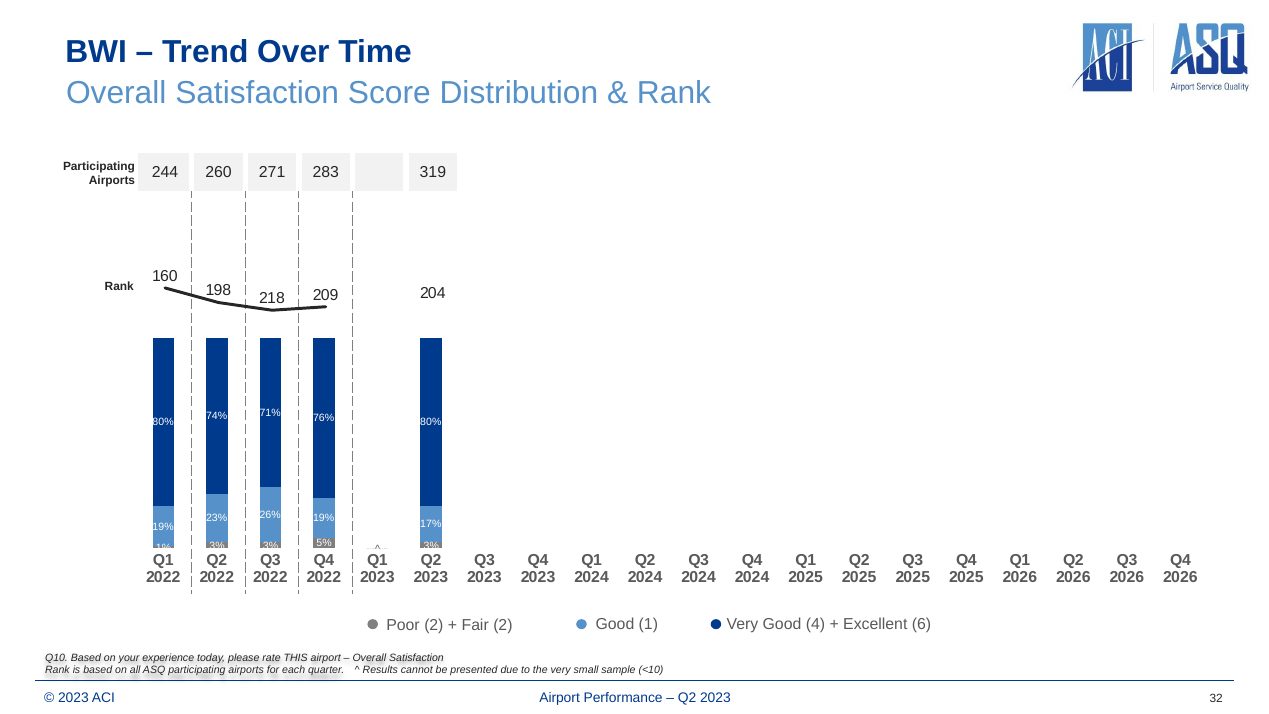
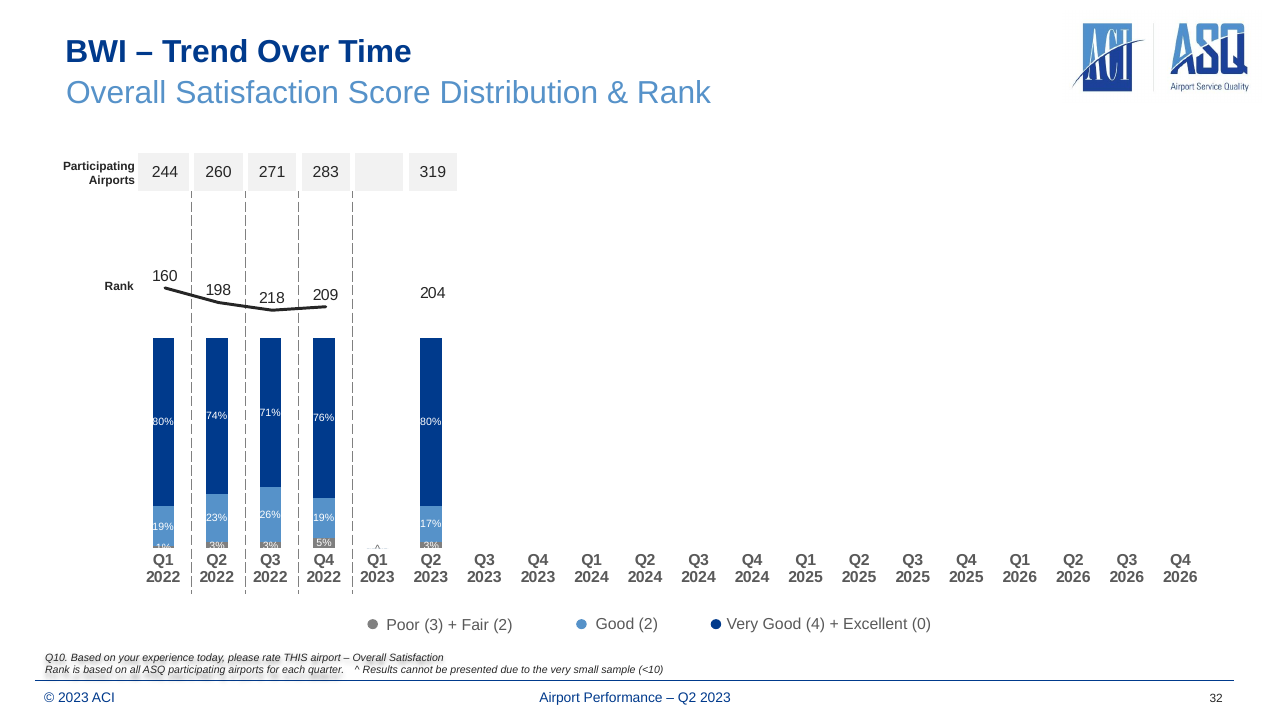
Poor 2: 2 -> 3
Good 1: 1 -> 2
6: 6 -> 0
